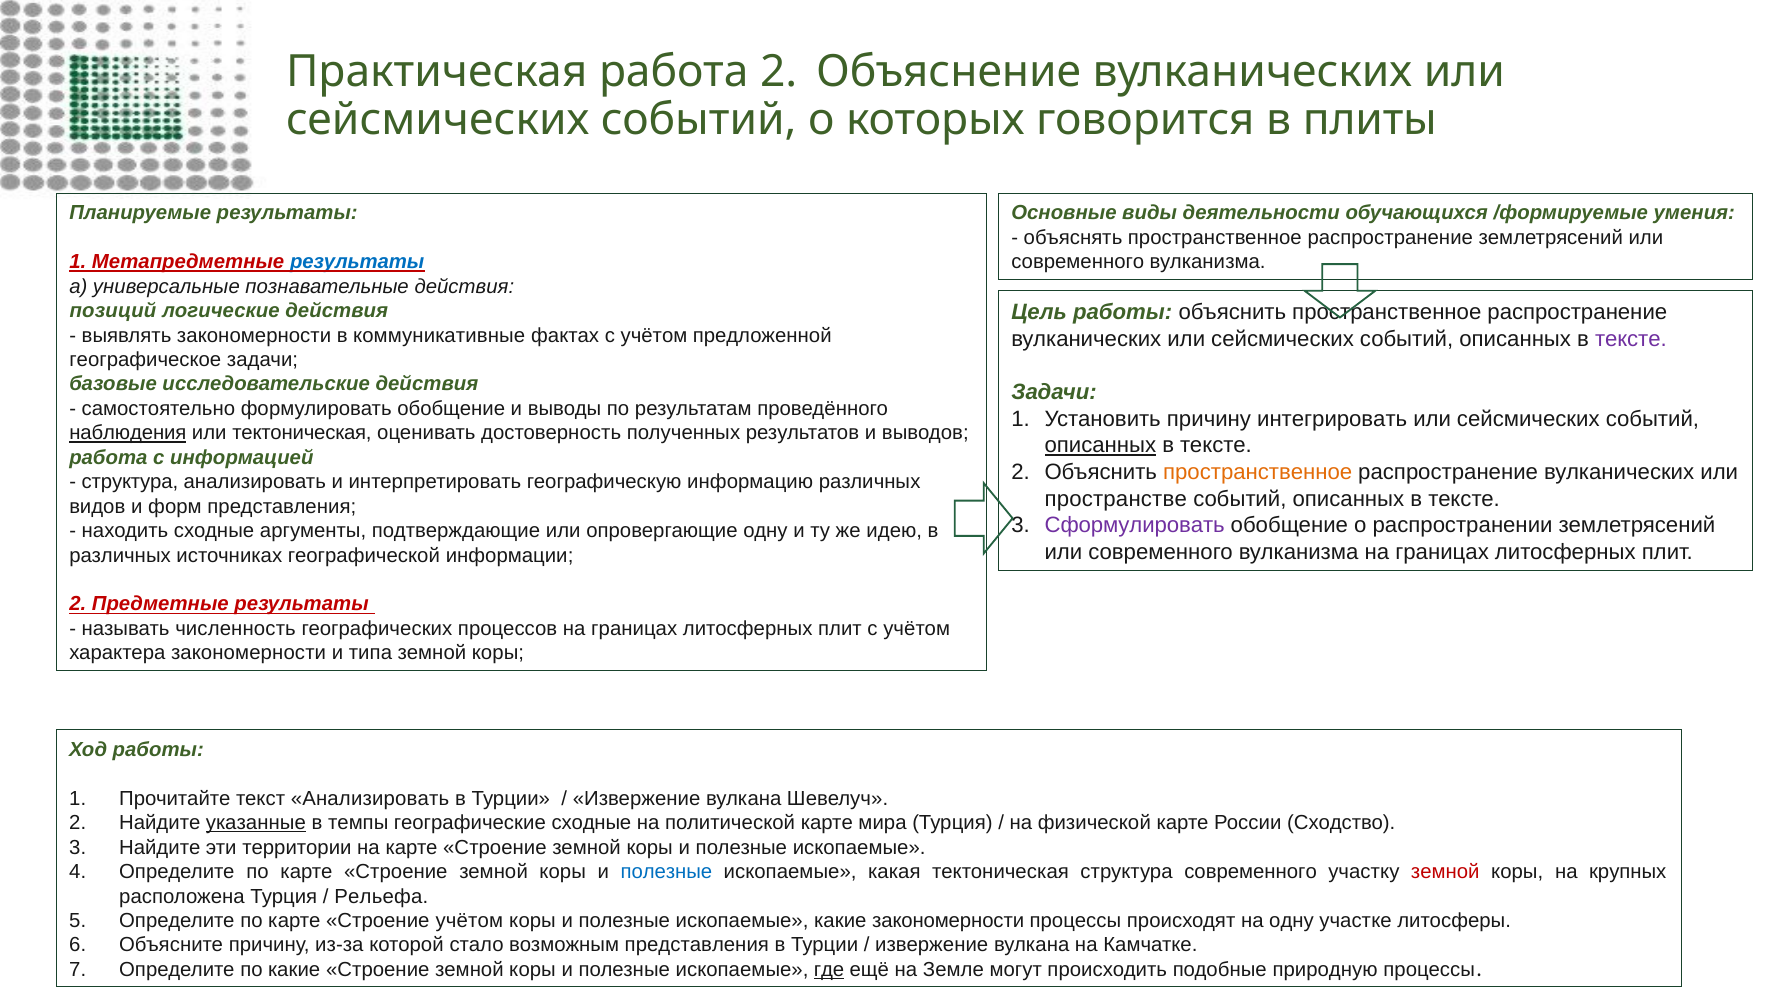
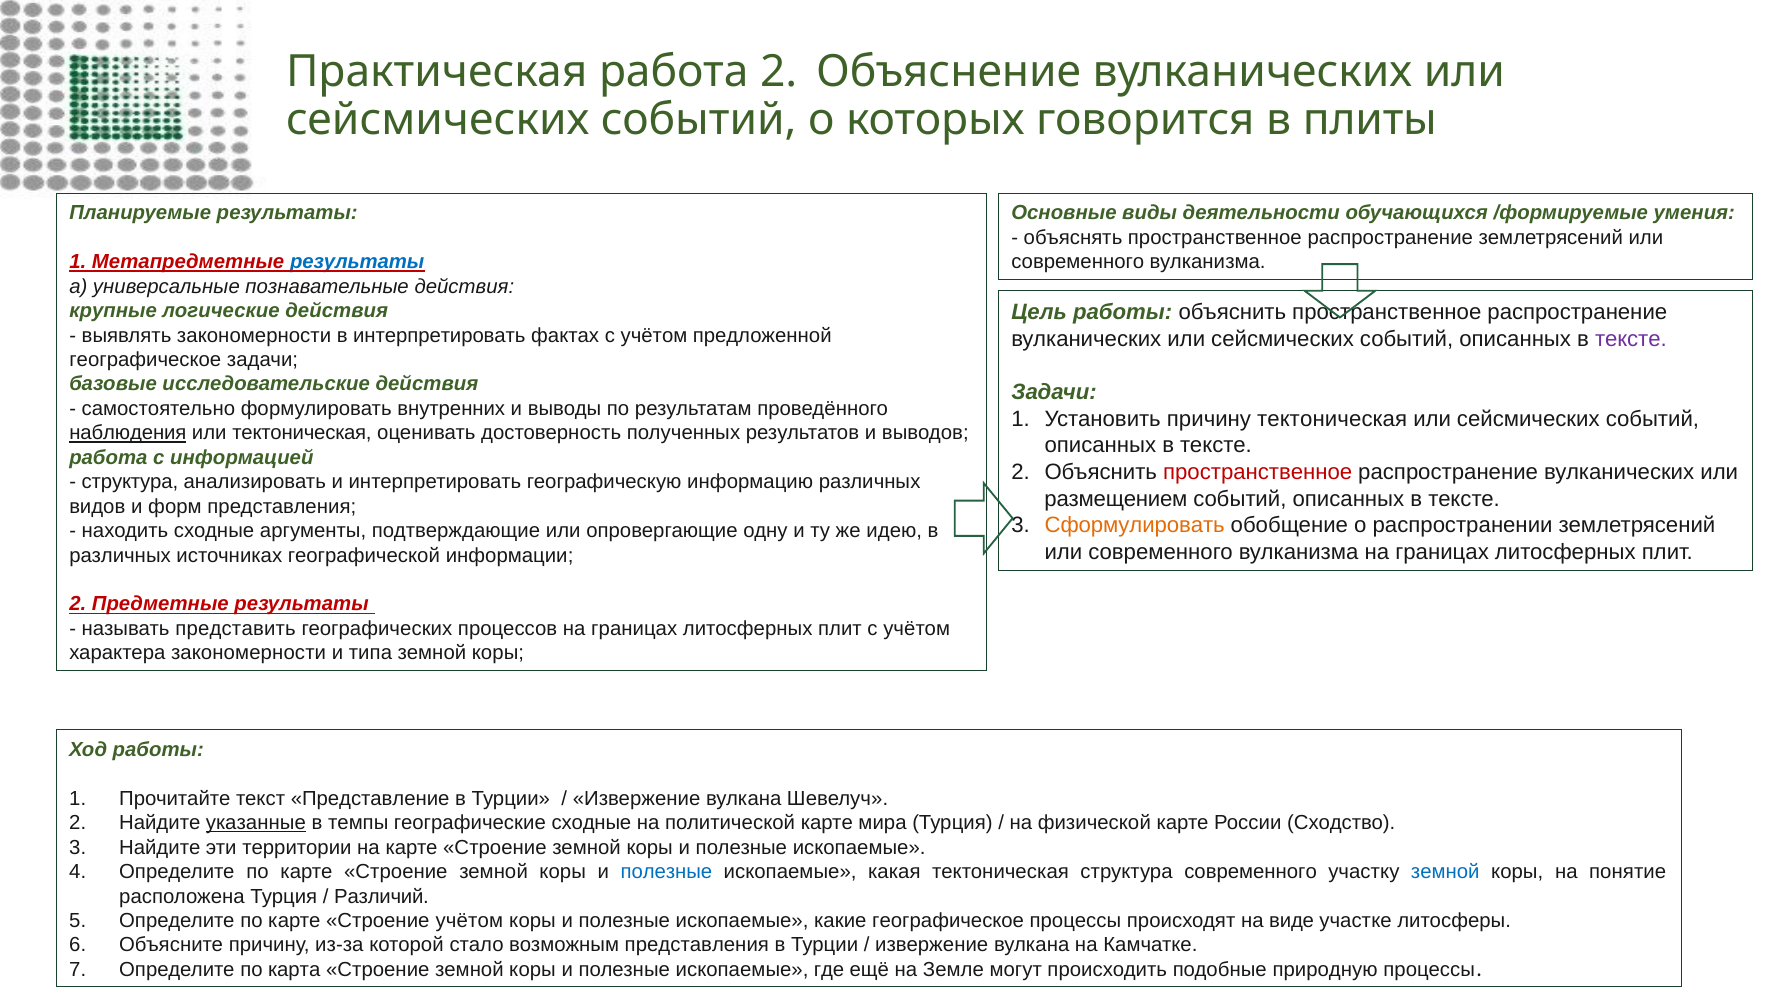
позиций: позиций -> крупные
в коммуникативные: коммуникативные -> интерпретировать
формулировать обобщение: обобщение -> внутренних
причину интегрировать: интегрировать -> тектоническая
описанных at (1100, 445) underline: present -> none
пространственное at (1258, 472) colour: orange -> red
пространстве: пространстве -> размещением
Сформулировать colour: purple -> orange
численность: численность -> представить
текст Анализировать: Анализировать -> Представление
земной at (1445, 872) colour: red -> blue
крупных: крупных -> понятие
Рельефа: Рельефа -> Различий
какие закономерности: закономерности -> географическое
на одну: одну -> виде
по какие: какие -> карта
где underline: present -> none
